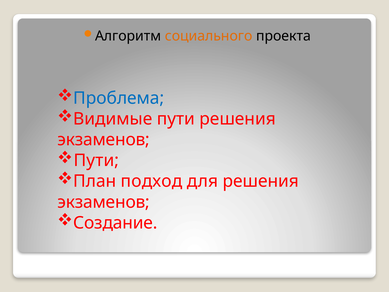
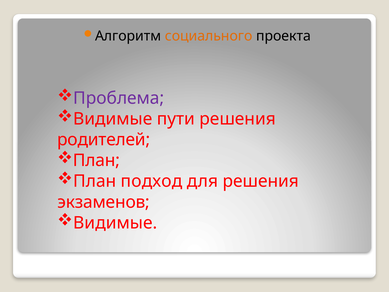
Проблема colour: blue -> purple
экзаменов at (104, 140): экзаменов -> родителей
Пути at (96, 160): Пути -> План
Создание at (115, 223): Создание -> Видимые
